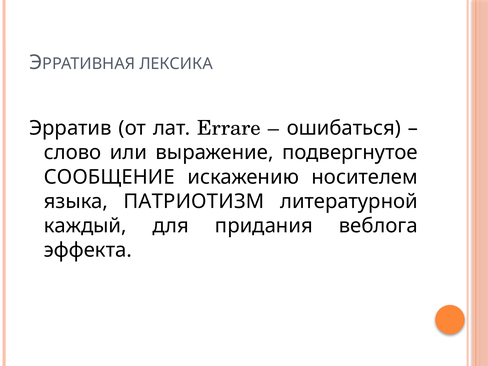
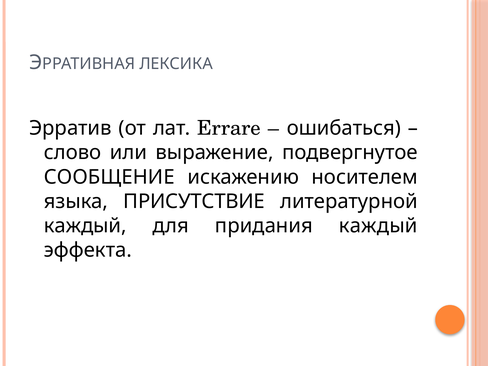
ПАТРИОТИЗМ: ПАТРИОТИЗМ -> ПРИСУТСТВИЕ
придания веблога: веблога -> каждый
